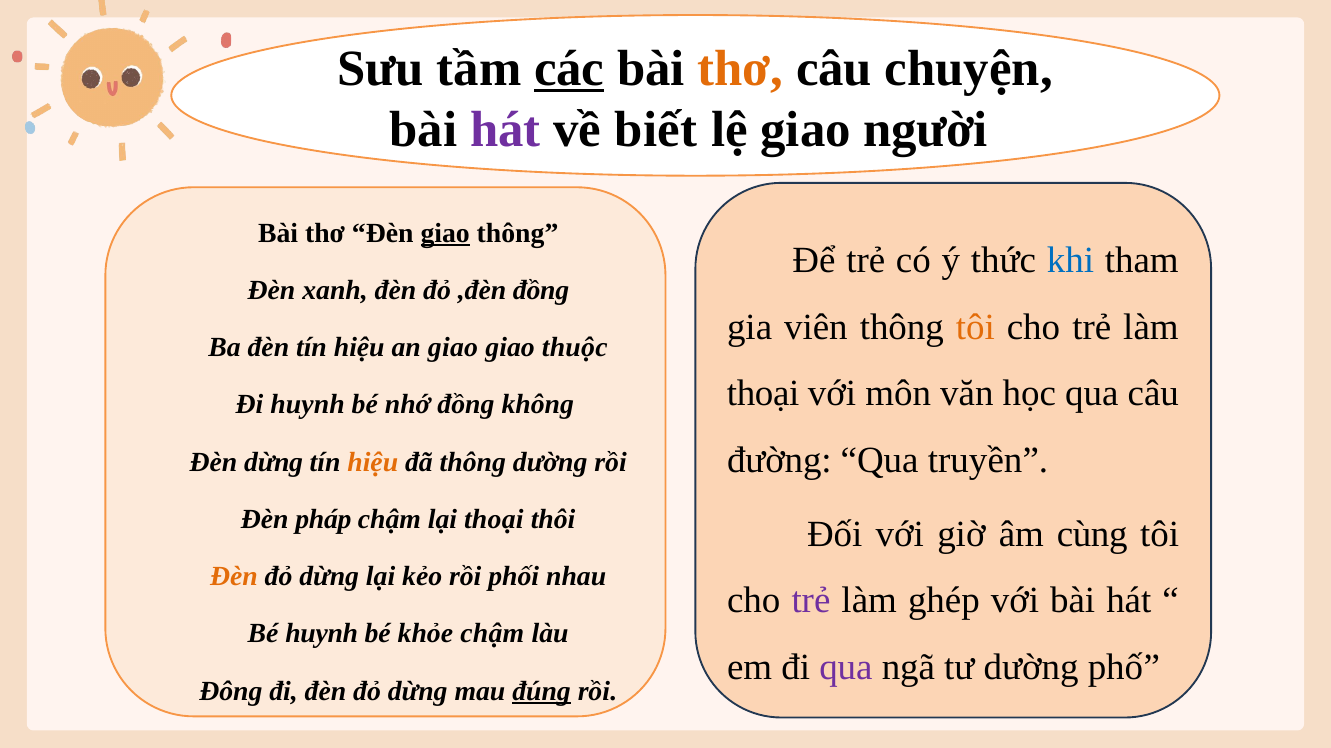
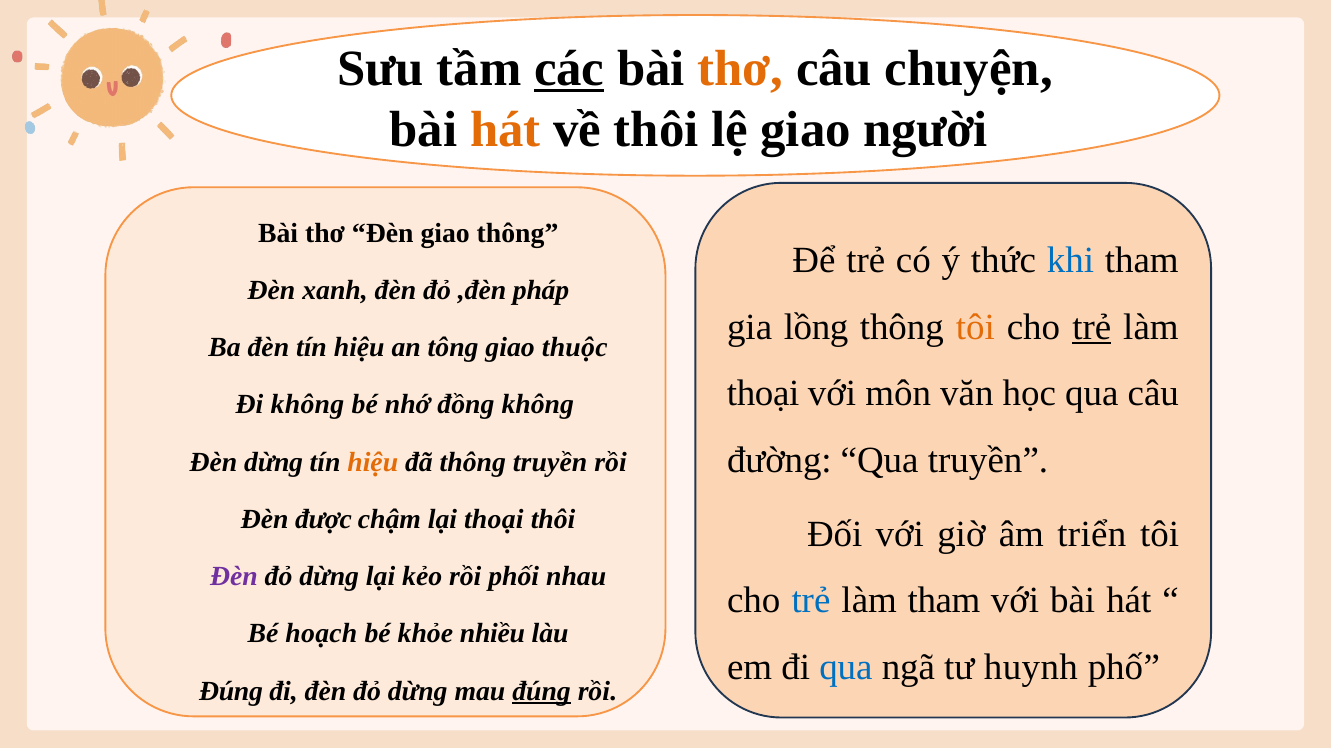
hát at (505, 129) colour: purple -> orange
về biết: biết -> thôi
giao at (445, 233) underline: present -> none
,đèn đồng: đồng -> pháp
viên: viên -> lồng
trẻ at (1092, 328) underline: none -> present
an giao: giao -> tông
Đi huynh: huynh -> không
thông dường: dường -> truyền
pháp: pháp -> được
cùng: cùng -> triển
Đèn at (234, 577) colour: orange -> purple
trẻ at (811, 601) colour: purple -> blue
làm ghép: ghép -> tham
Bé huynh: huynh -> hoạch
khỏe chậm: chậm -> nhiều
qua at (846, 668) colour: purple -> blue
tư dường: dường -> huynh
Đông at (231, 692): Đông -> Đúng
